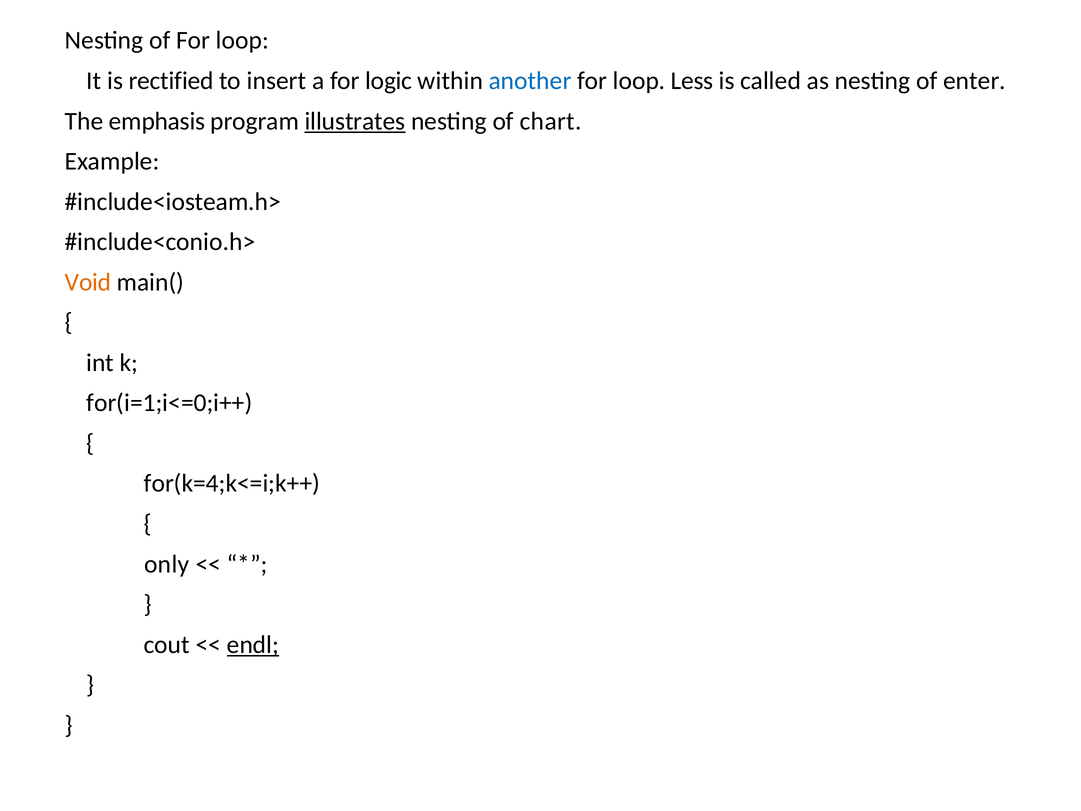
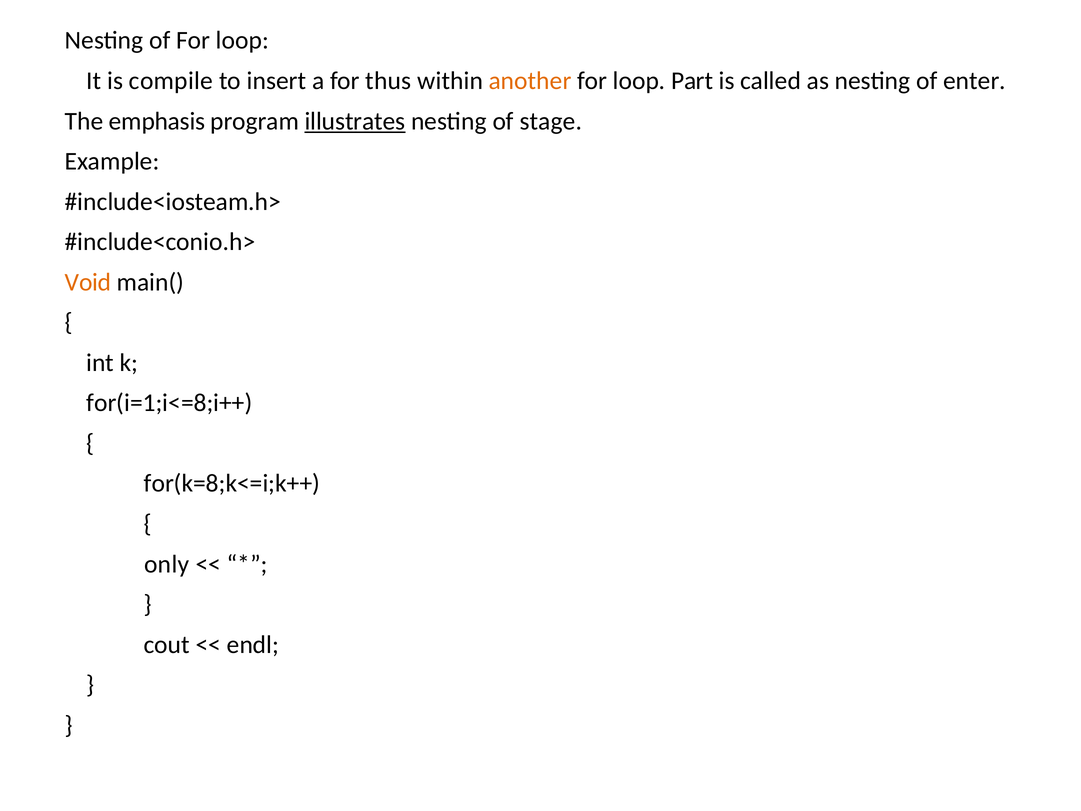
rectified: rectified -> compile
logic: logic -> thus
another colour: blue -> orange
Less: Less -> Part
chart: chart -> stage
for(i=1;i<=0;i++: for(i=1;i<=0;i++ -> for(i=1;i<=8;i++
for(k=4;k<=i;k++: for(k=4;k<=i;k++ -> for(k=8;k<=i;k++
endl underline: present -> none
